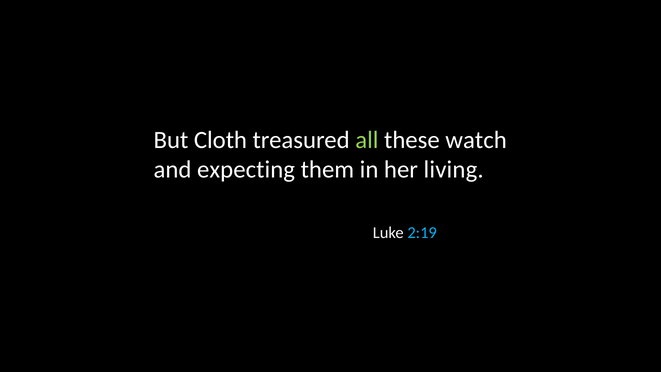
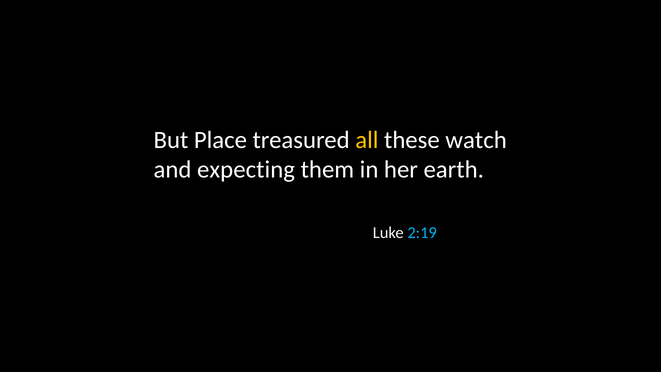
Cloth: Cloth -> Place
all colour: light green -> yellow
living: living -> earth
